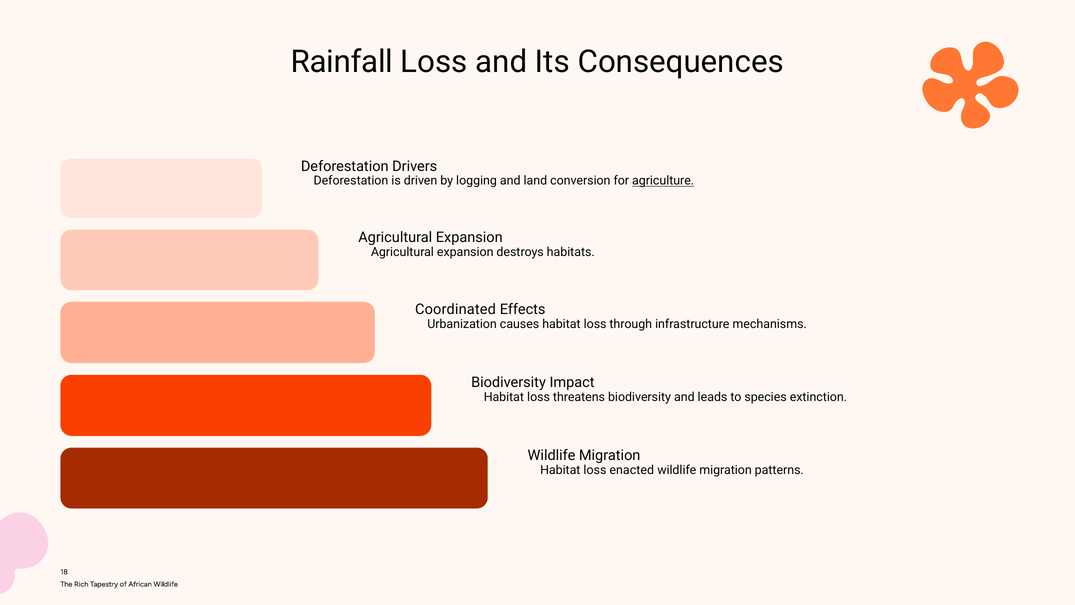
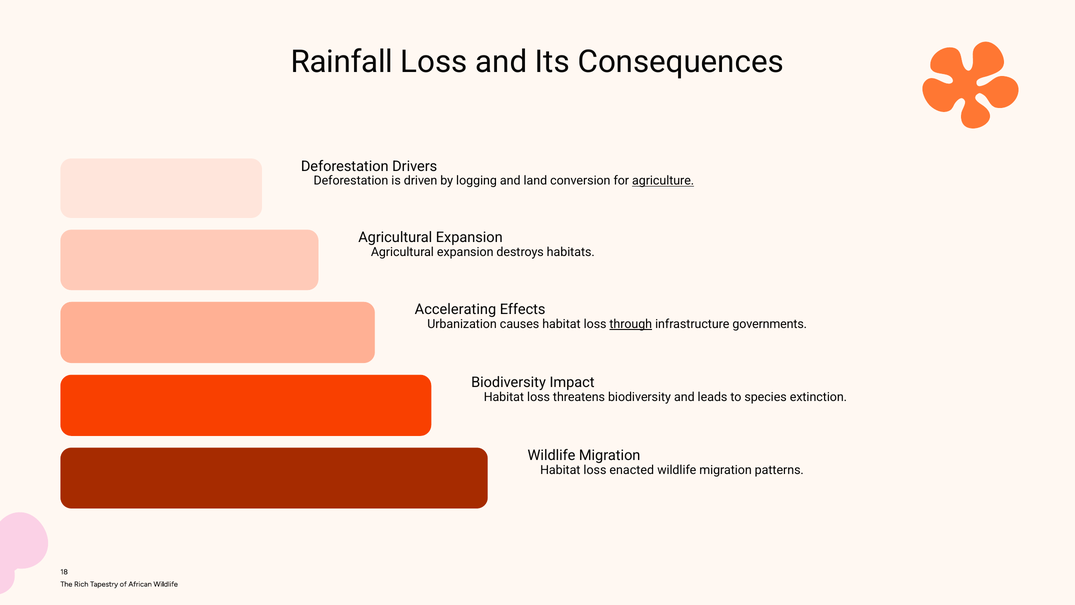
Coordinated: Coordinated -> Accelerating
through underline: none -> present
mechanisms: mechanisms -> governments
